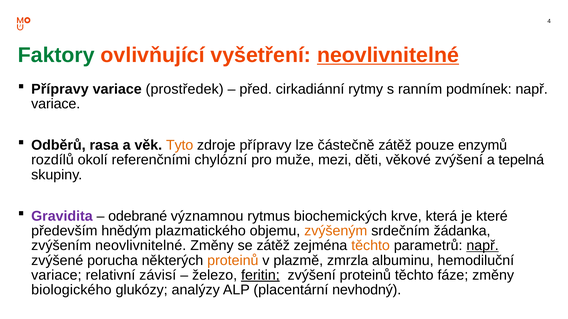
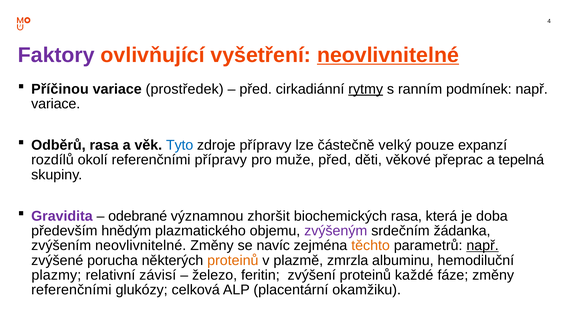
Faktory colour: green -> purple
Přípravy at (60, 89): Přípravy -> Příčinou
rytmy underline: none -> present
Tyto colour: orange -> blue
částečně zátěž: zátěž -> velký
enzymů: enzymů -> expanzí
referenčními chylózní: chylózní -> přípravy
muže mezi: mezi -> před
věkové zvýšení: zvýšení -> přeprac
rytmus: rytmus -> zhoršit
biochemických krve: krve -> rasa
které: které -> doba
zvýšeným colour: orange -> purple
se zátěž: zátěž -> navíc
variace at (56, 276): variace -> plazmy
feritin underline: present -> none
proteinů těchto: těchto -> každé
biologického at (71, 290): biologického -> referenčními
analýzy: analýzy -> celková
nevhodný: nevhodný -> okamžiku
